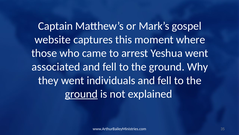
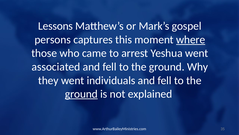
Captain: Captain -> Lessons
website: website -> persons
where underline: none -> present
